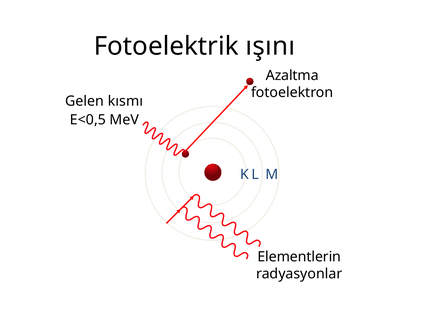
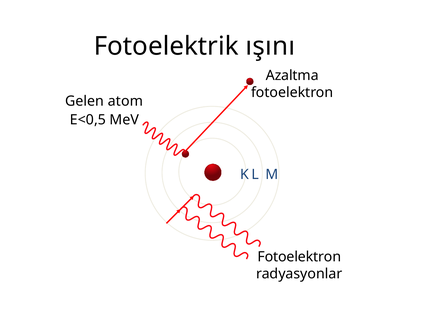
kısmı: kısmı -> atom
Elementlerin at (299, 257): Elementlerin -> Fotoelektron
